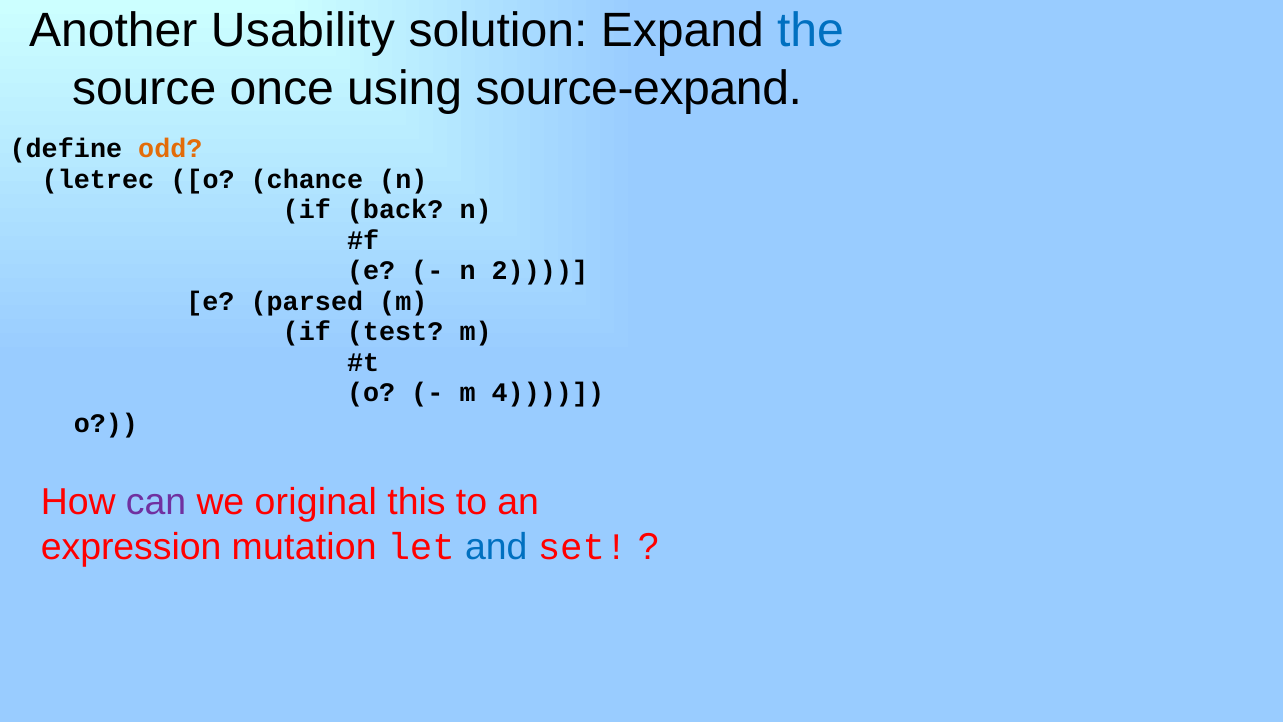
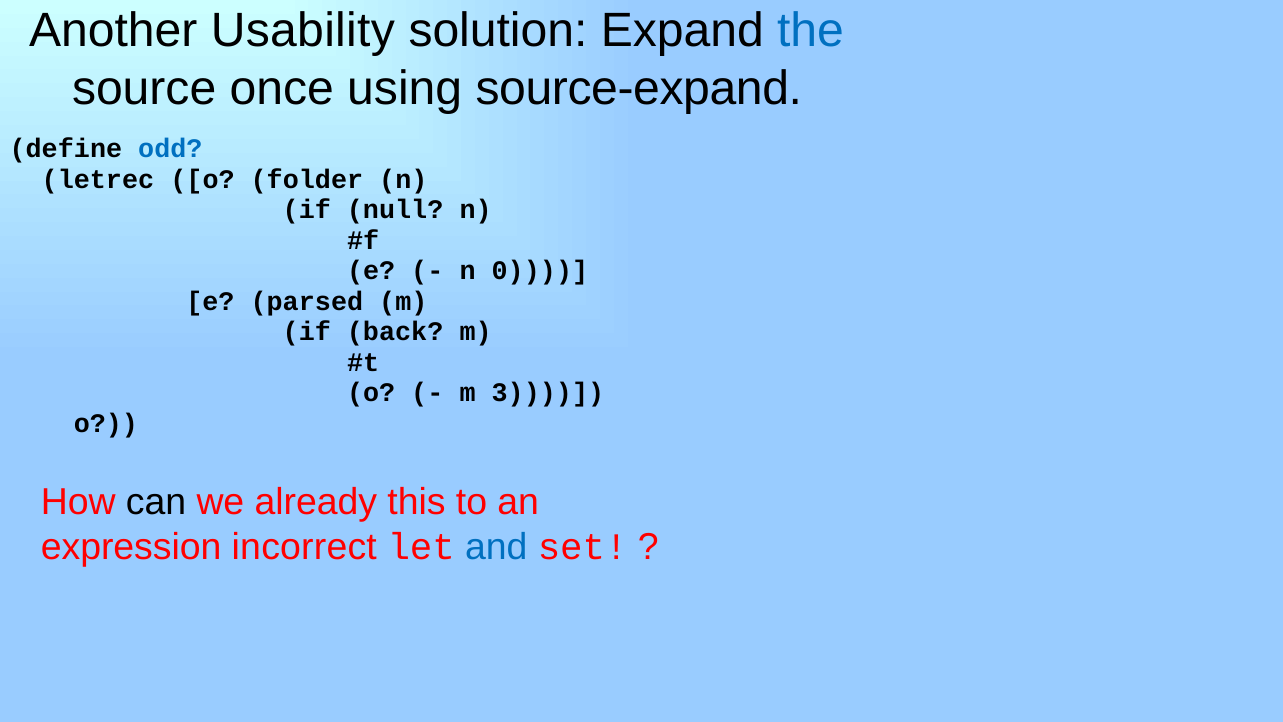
odd colour: orange -> blue
chance: chance -> folder
back: back -> null
2: 2 -> 0
test: test -> back
4: 4 -> 3
can colour: purple -> black
original: original -> already
mutation: mutation -> incorrect
